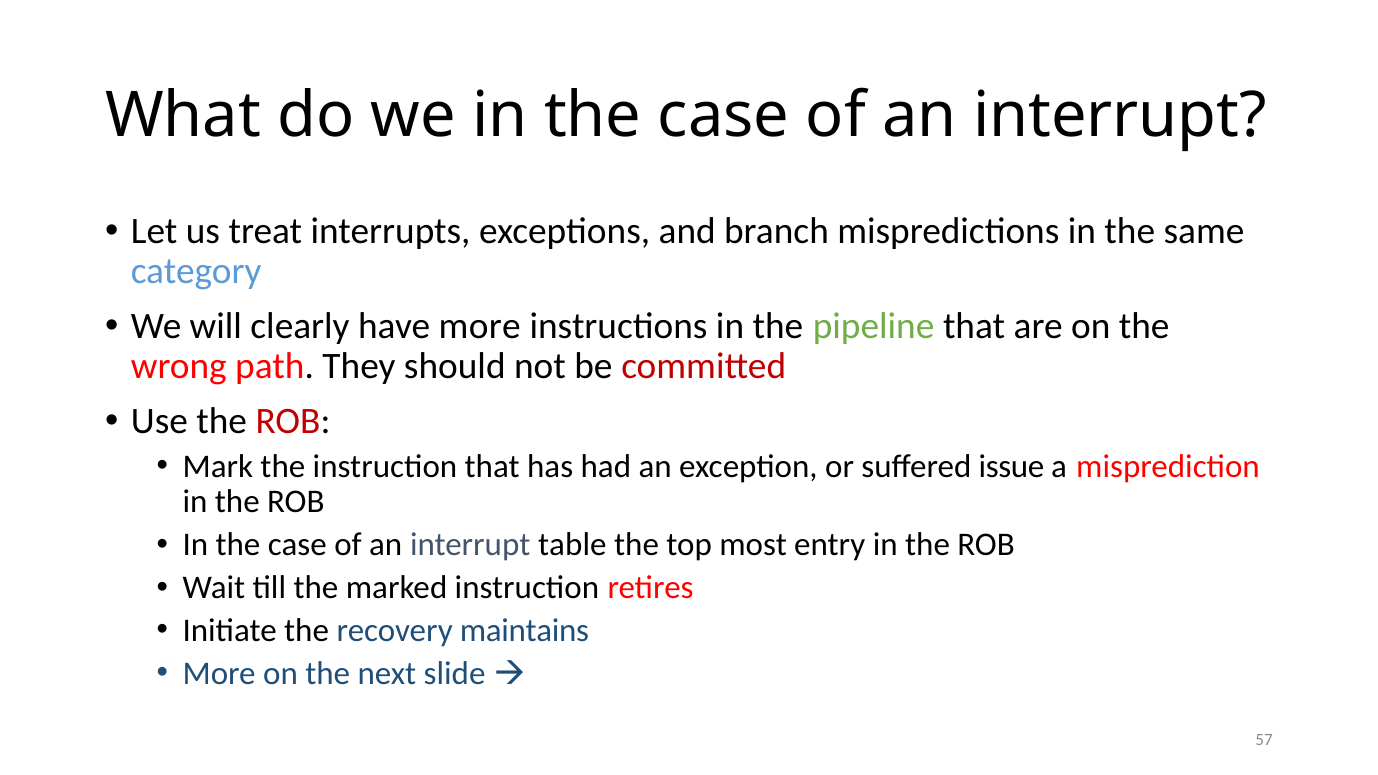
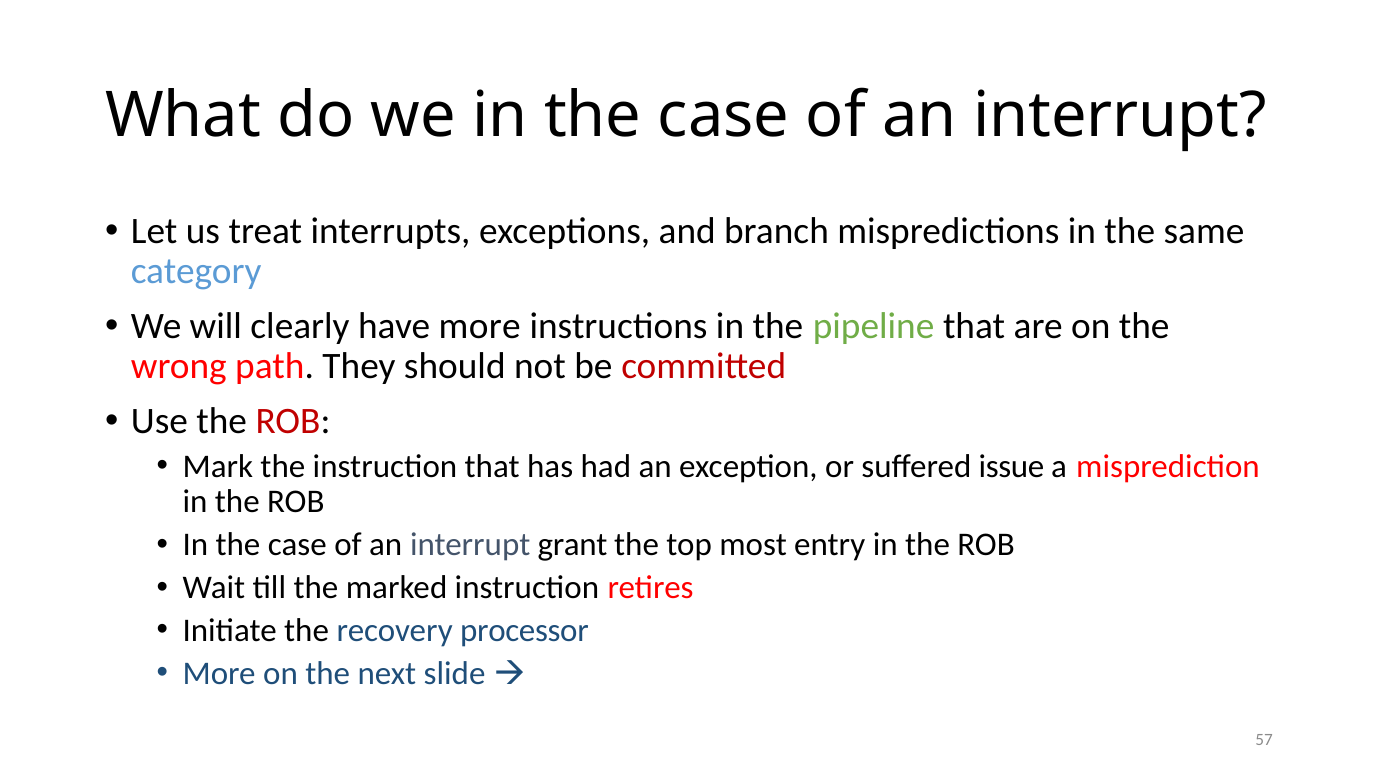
table: table -> grant
maintains: maintains -> processor
